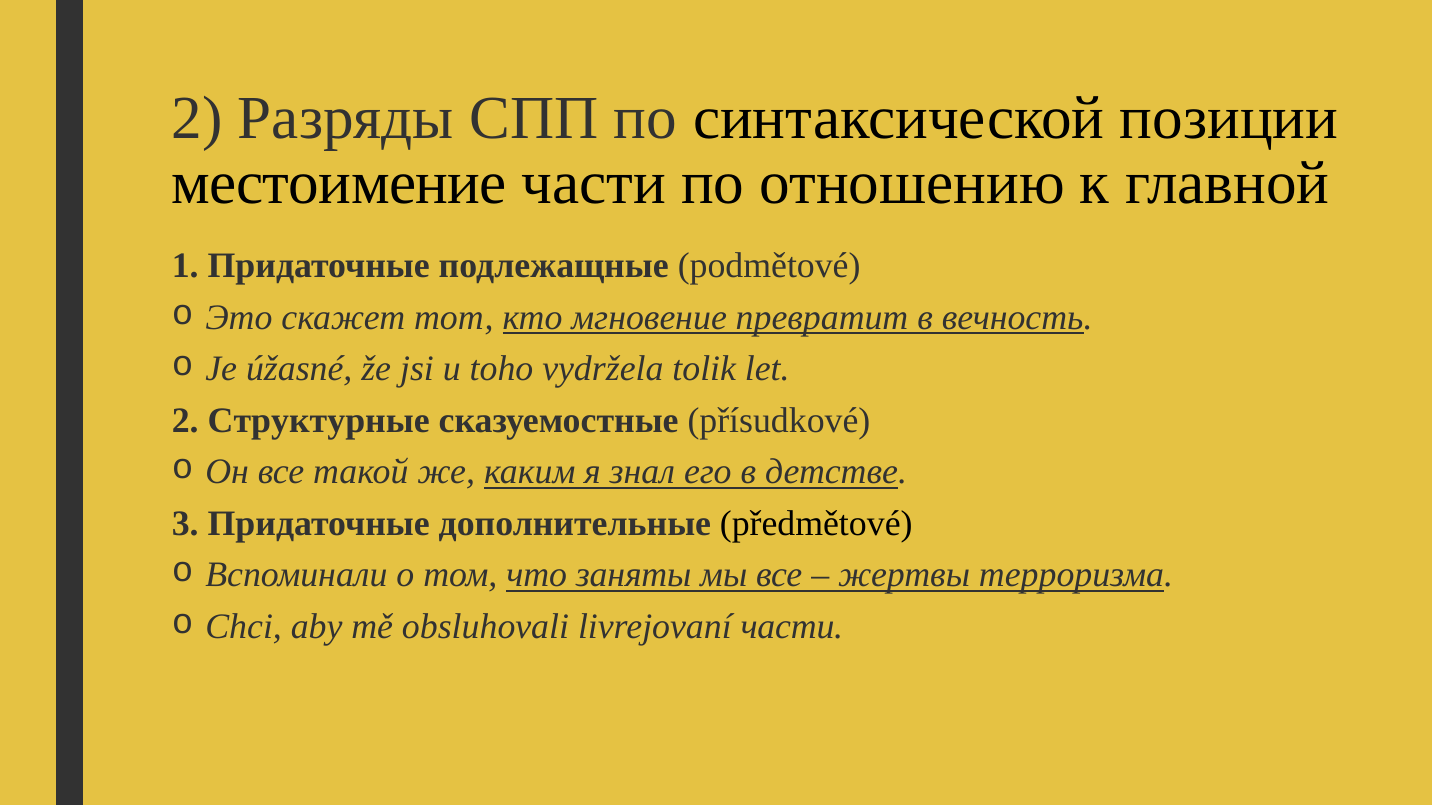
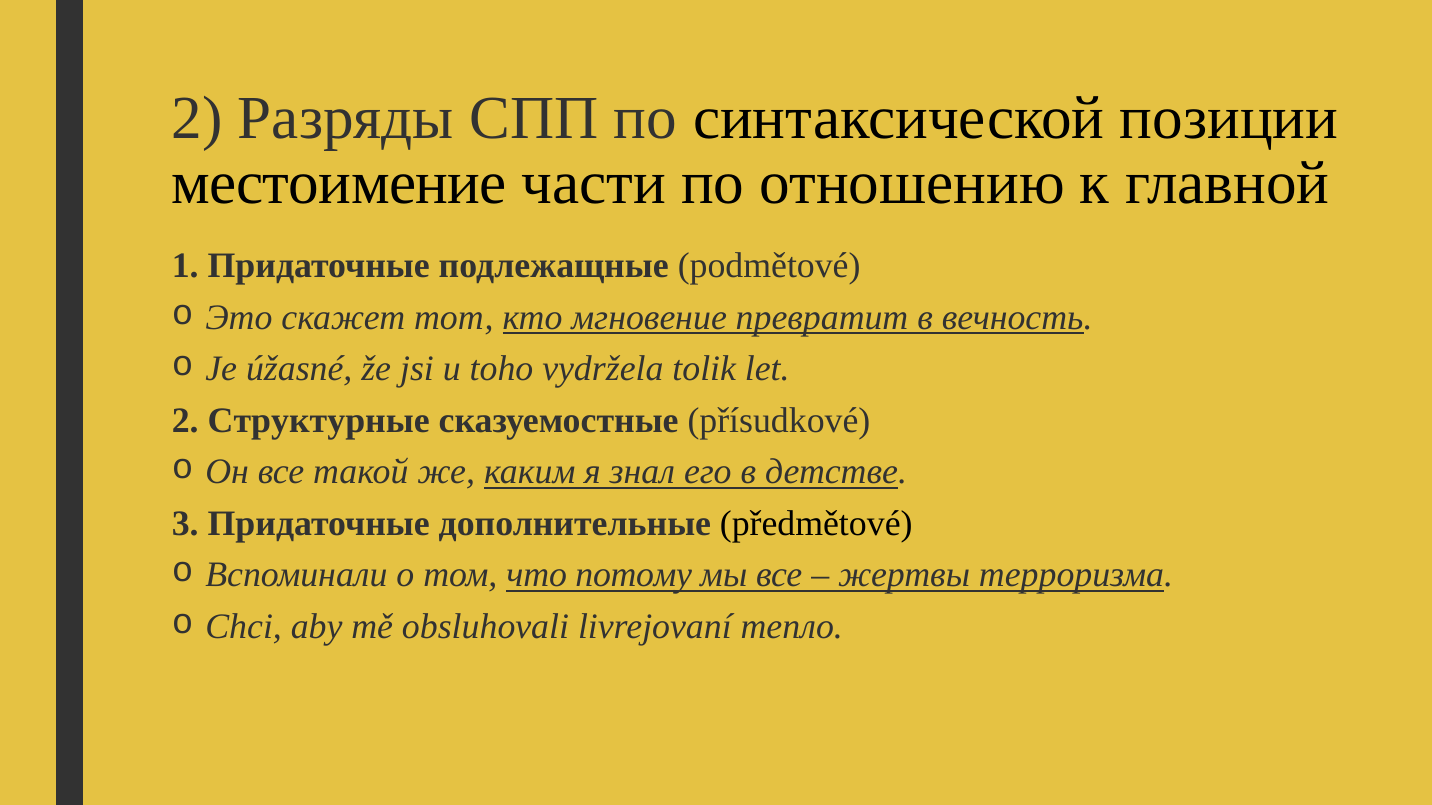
заняты: заняты -> потому
livrejovaní части: части -> тепло
